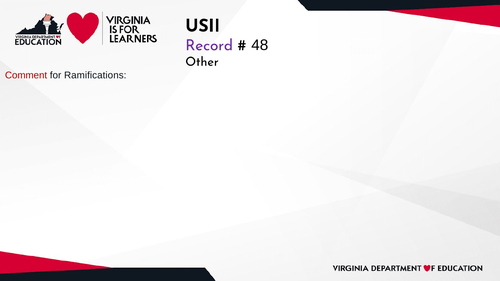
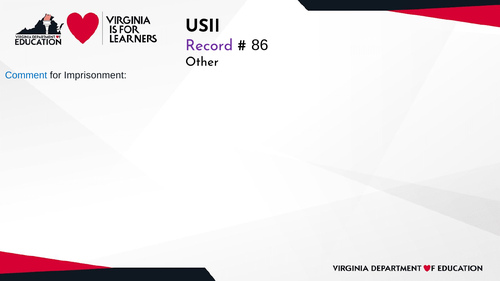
48: 48 -> 86
Comment colour: red -> blue
Ramifications: Ramifications -> Imprisonment
